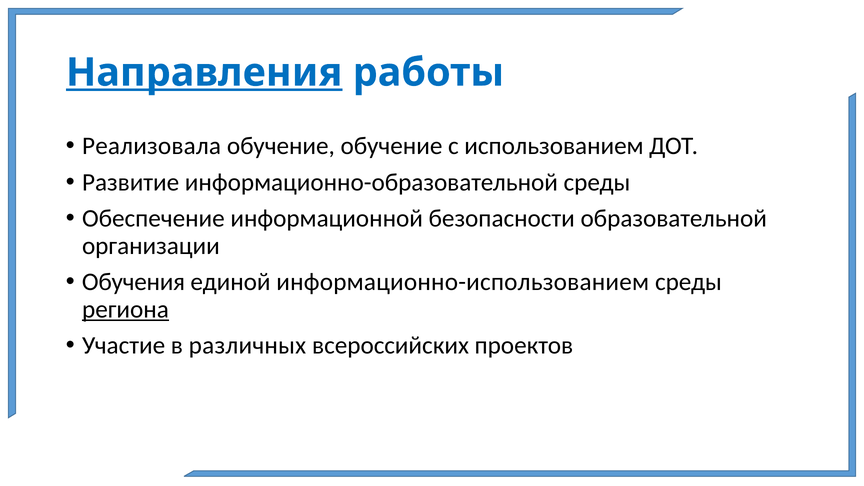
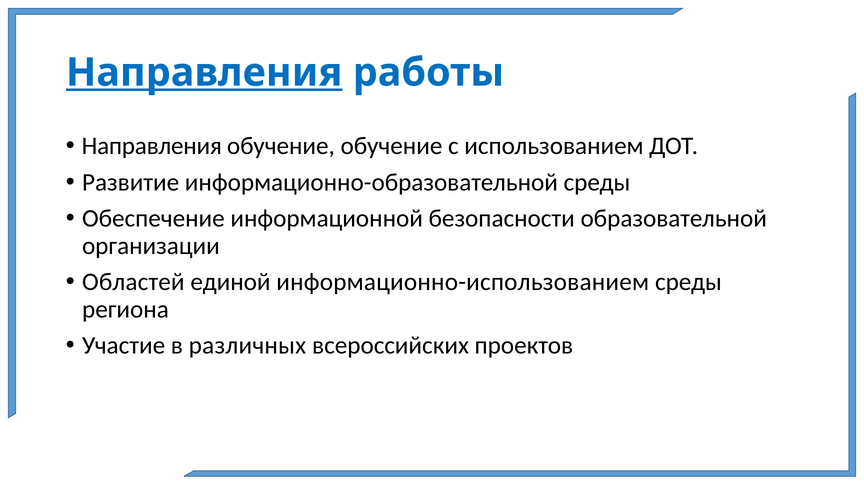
Реализовала at (152, 146): Реализовала -> Направления
Обучения: Обучения -> Областей
региона underline: present -> none
